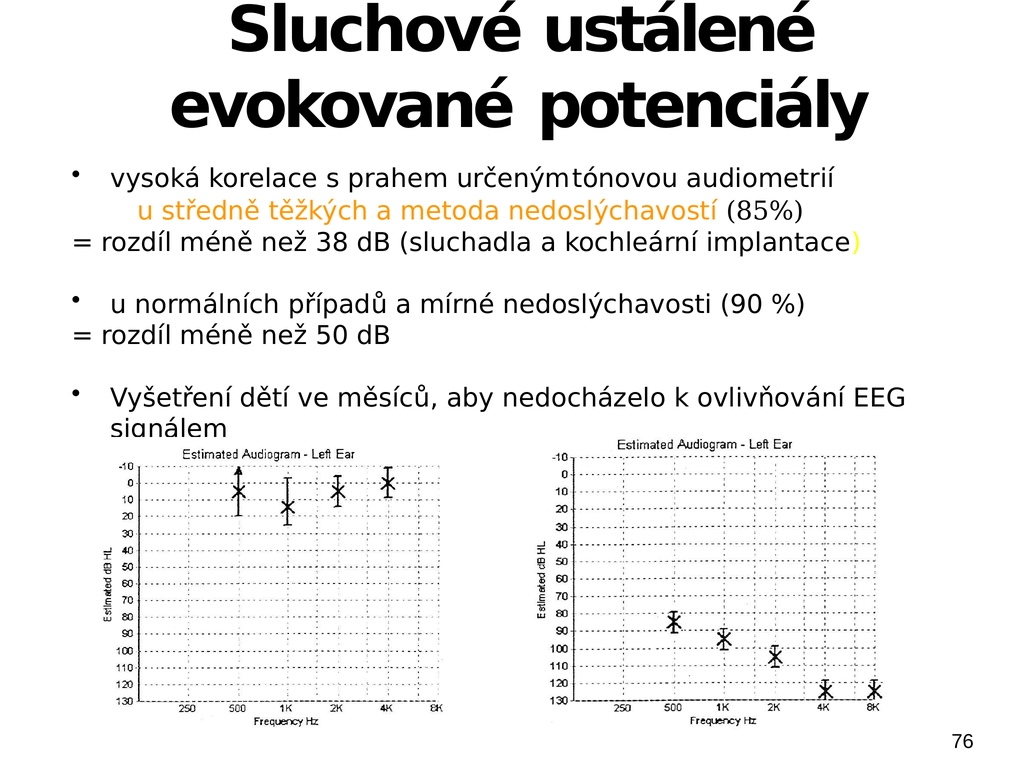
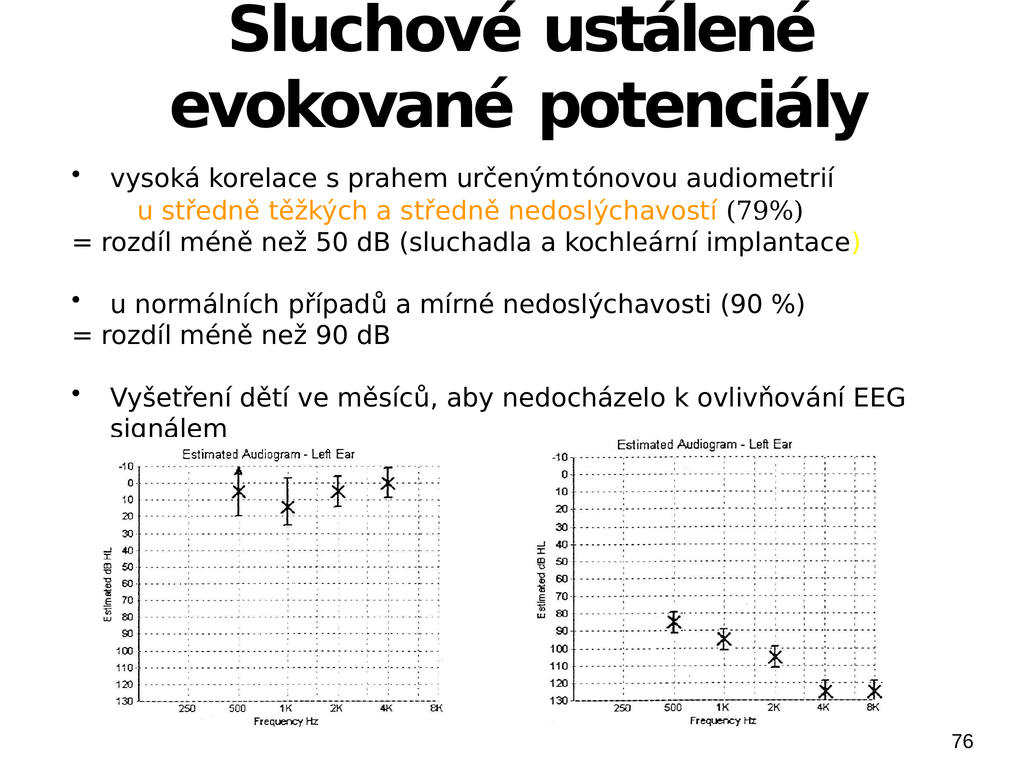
a metoda: metoda -> středně
85%: 85% -> 79%
38: 38 -> 50
než 50: 50 -> 90
